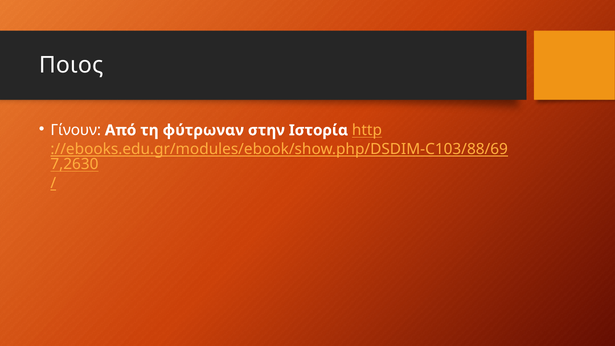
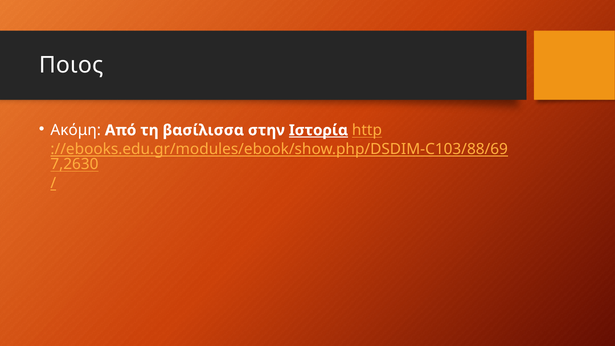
Γίνουν: Γίνουν -> Ακόμη
φύτρωναν: φύτρωναν -> βασίλισσα
Ιστορία underline: none -> present
